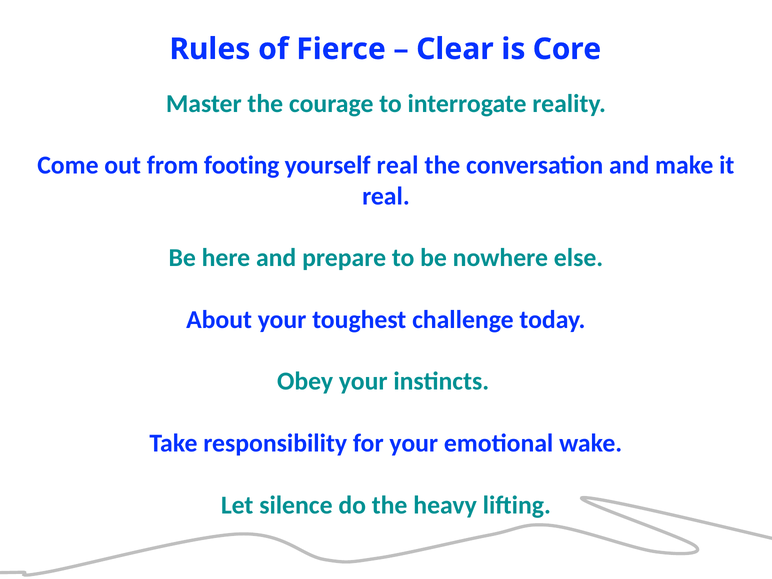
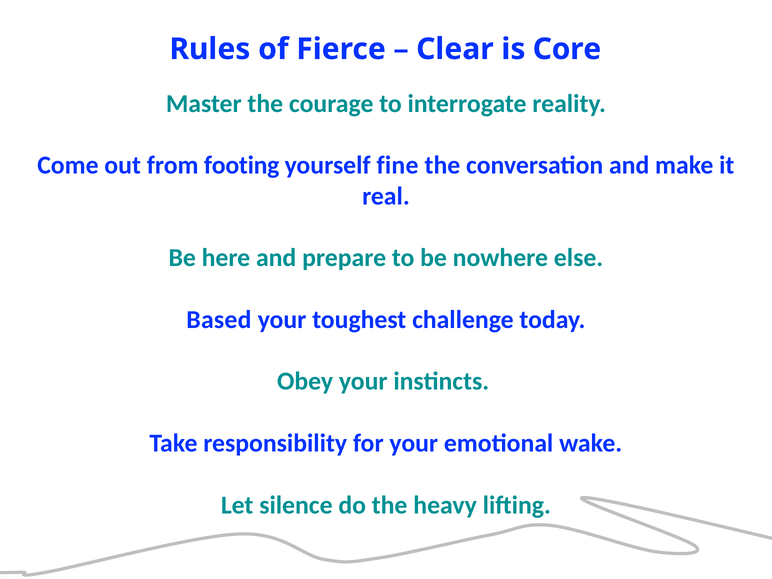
yourself real: real -> fine
About: About -> Based
